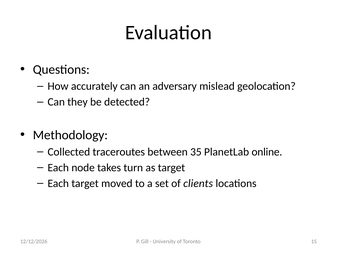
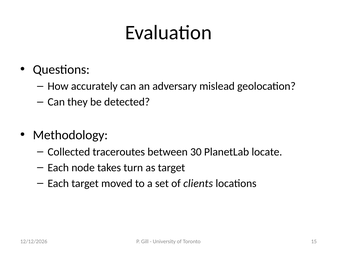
35: 35 -> 30
online: online -> locate
